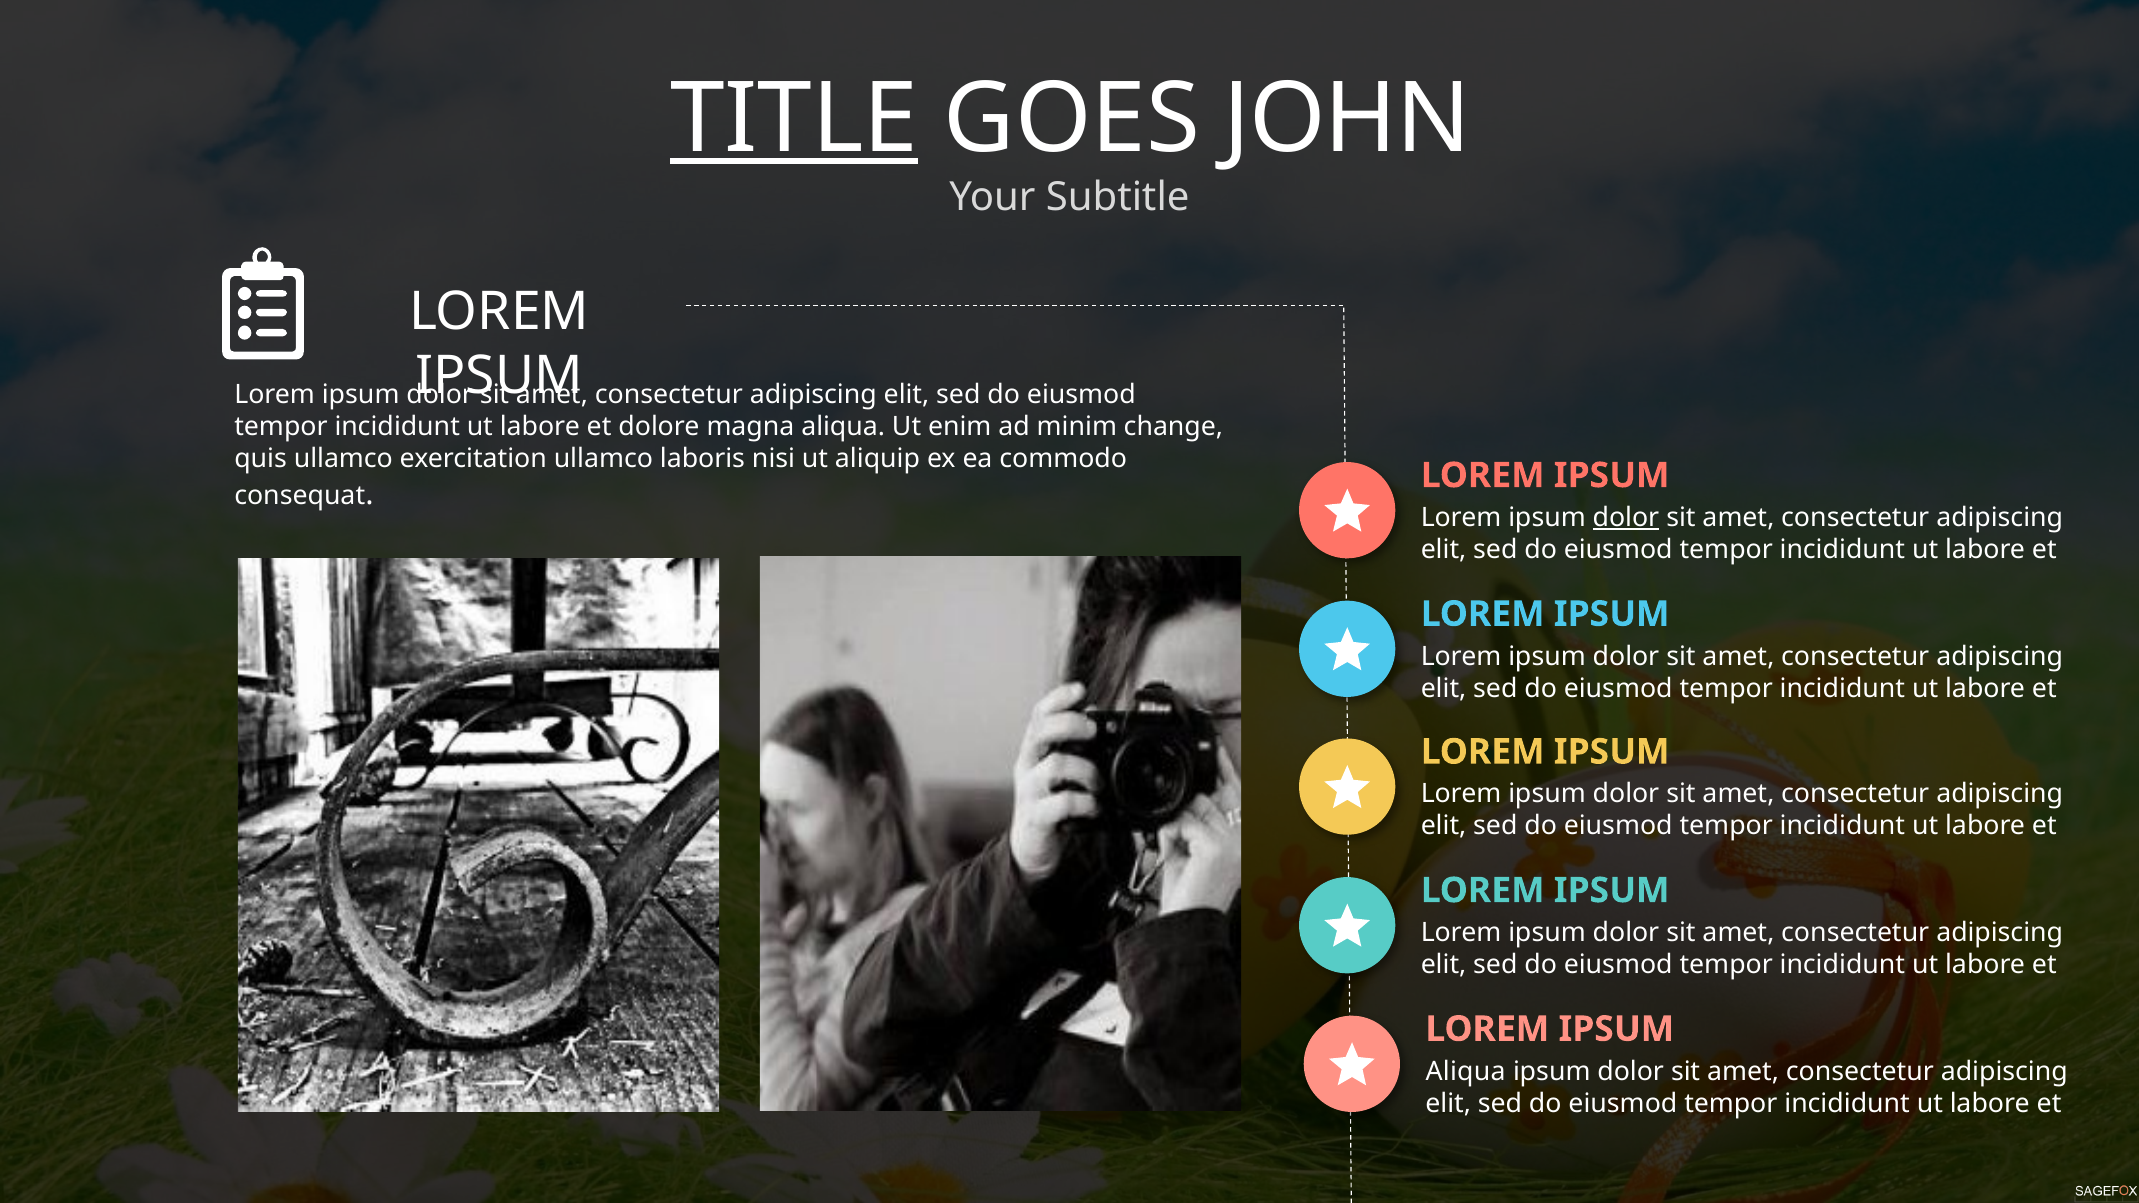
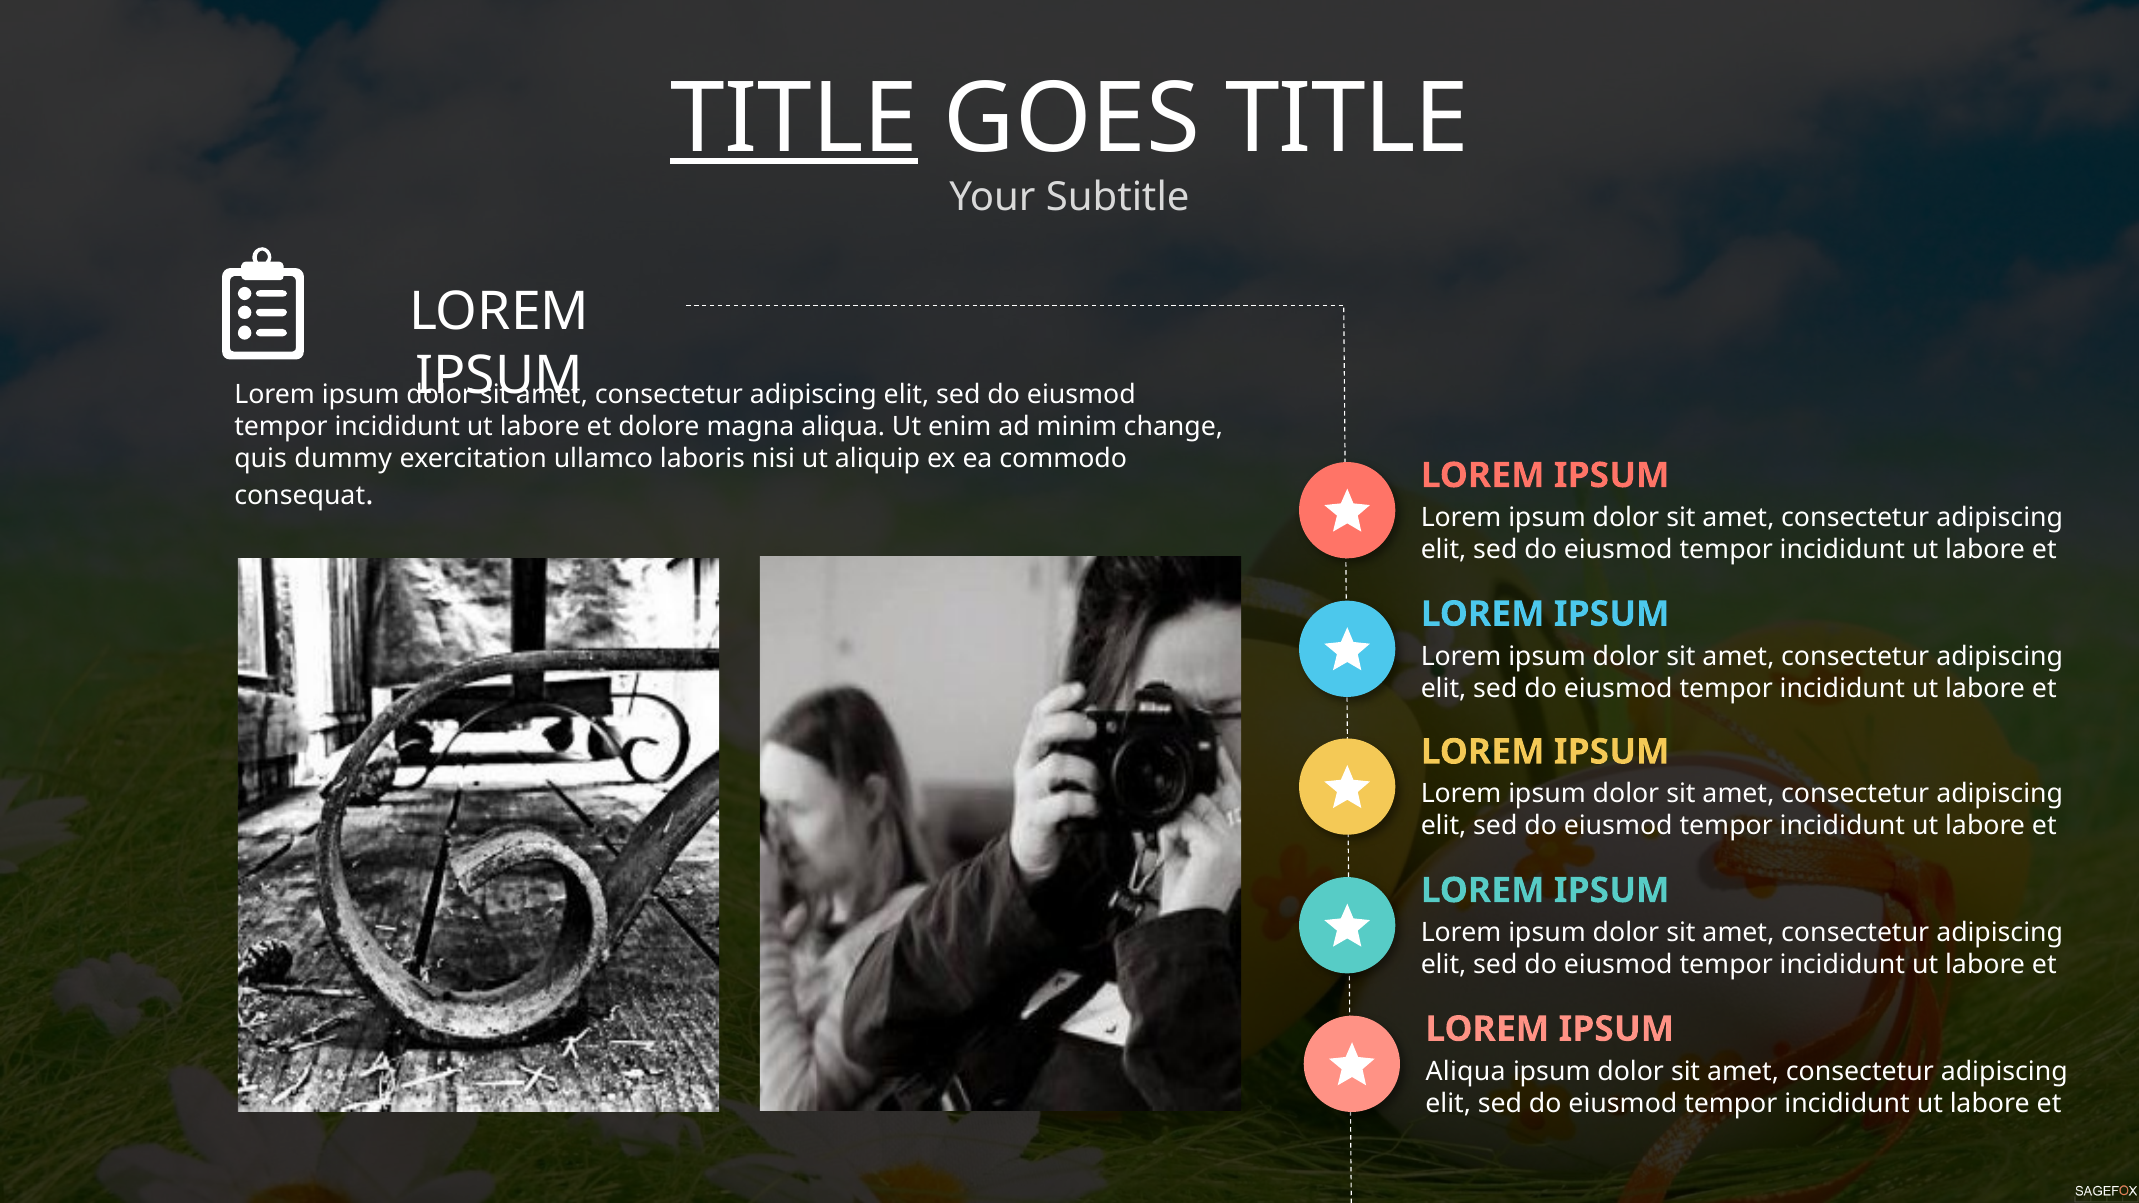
GOES JOHN: JOHN -> TITLE
quis ullamco: ullamco -> dummy
dolor at (1626, 518) underline: present -> none
